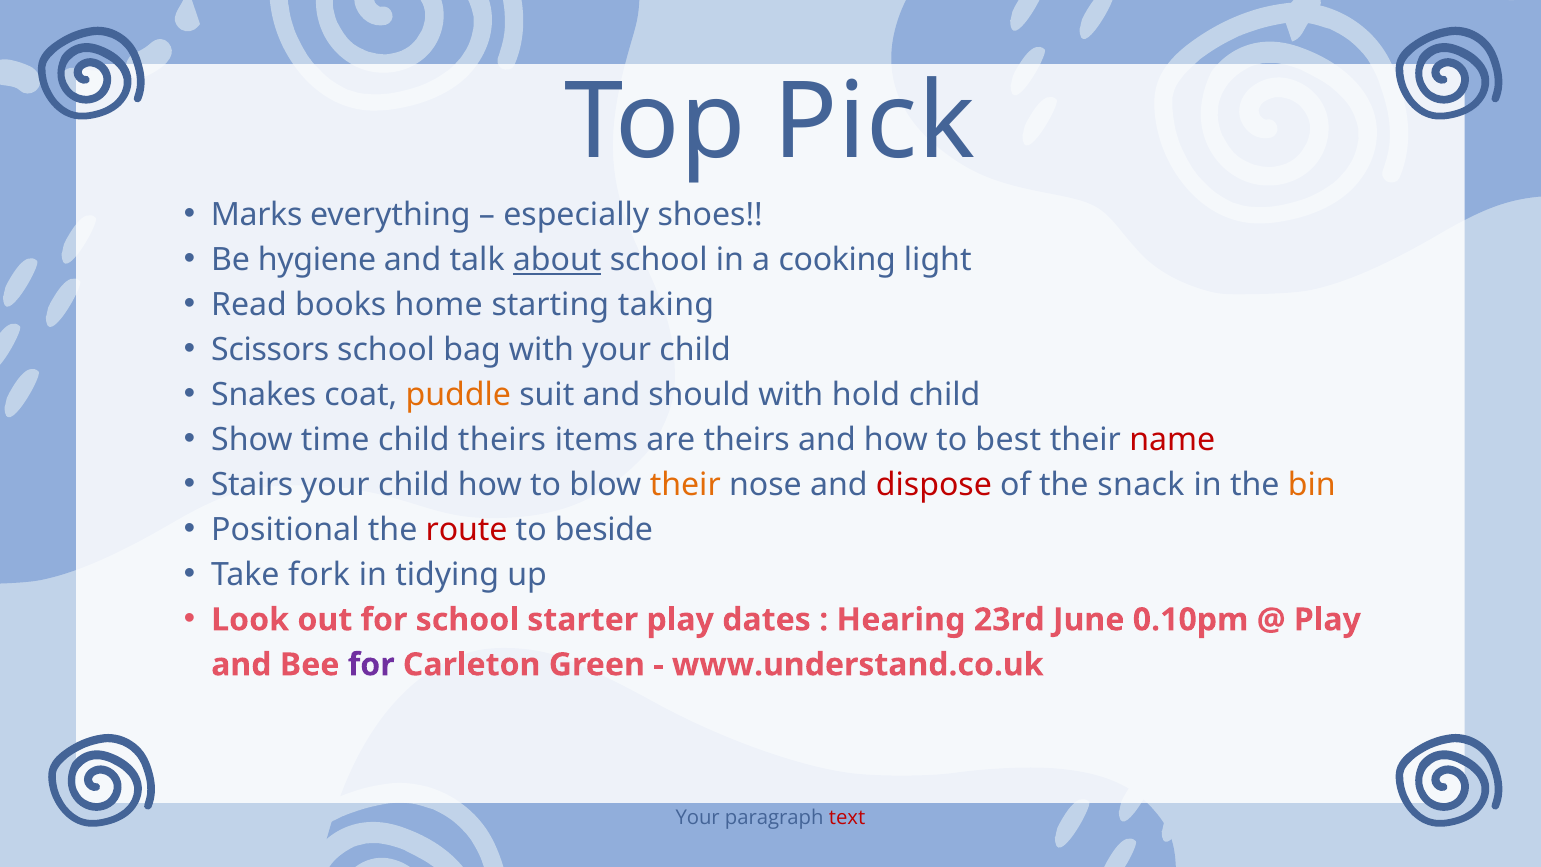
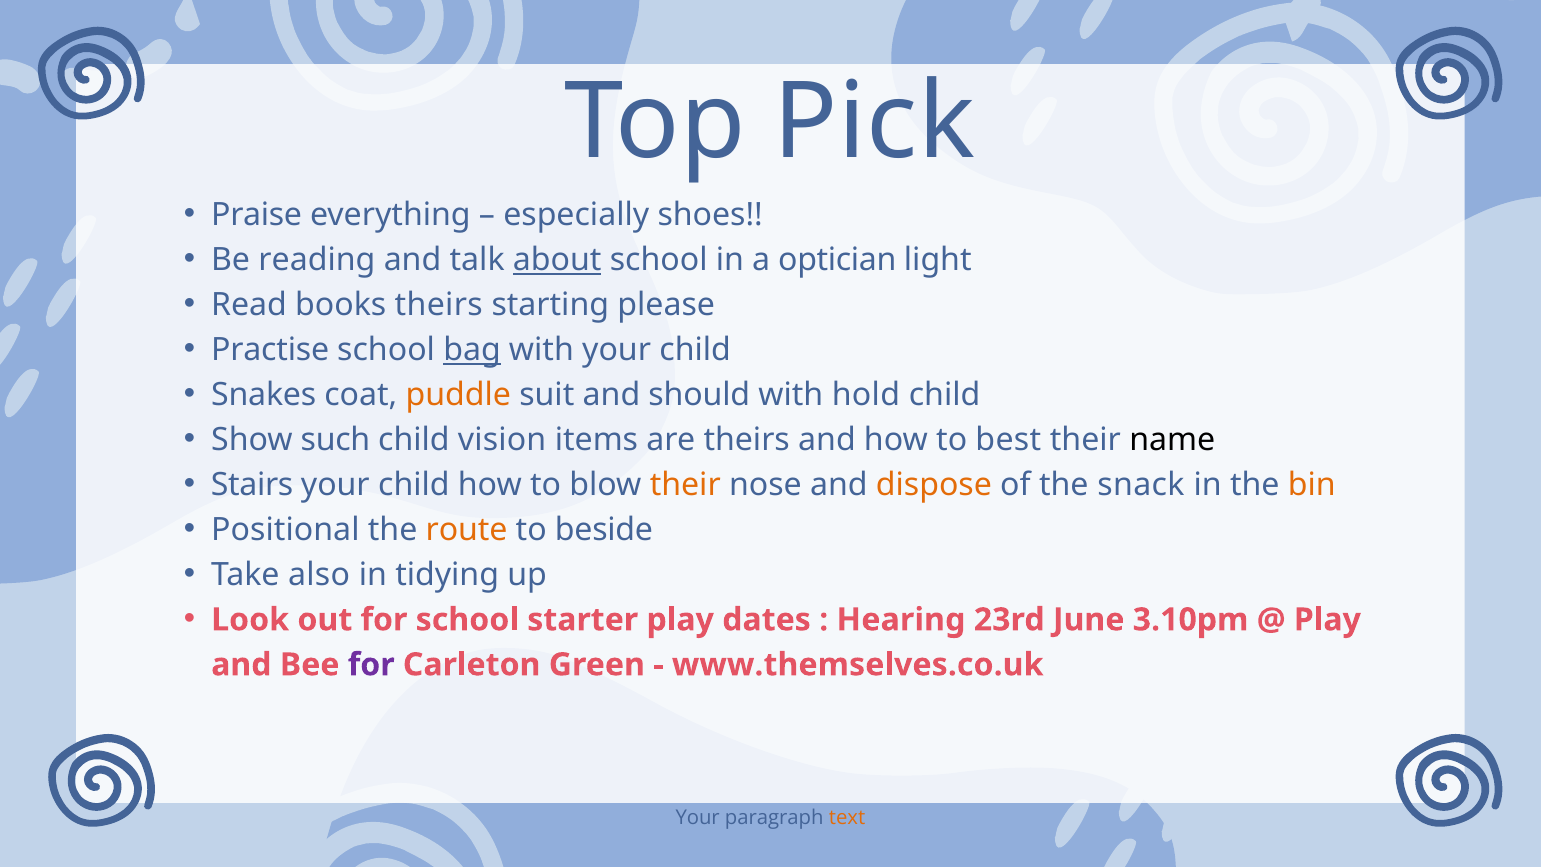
Marks: Marks -> Praise
hygiene: hygiene -> reading
cooking: cooking -> optician
books home: home -> theirs
taking: taking -> please
Scissors: Scissors -> Practise
bag underline: none -> present
time: time -> such
child theirs: theirs -> vision
name colour: red -> black
dispose colour: red -> orange
route colour: red -> orange
fork: fork -> also
0.10pm: 0.10pm -> 3.10pm
www.understand.co.uk: www.understand.co.uk -> www.themselves.co.uk
text colour: red -> orange
